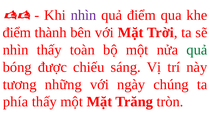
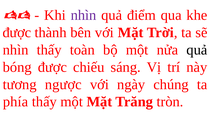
điểm at (17, 33): điểm -> được
quả at (197, 50) colour: green -> black
những: những -> ngược
